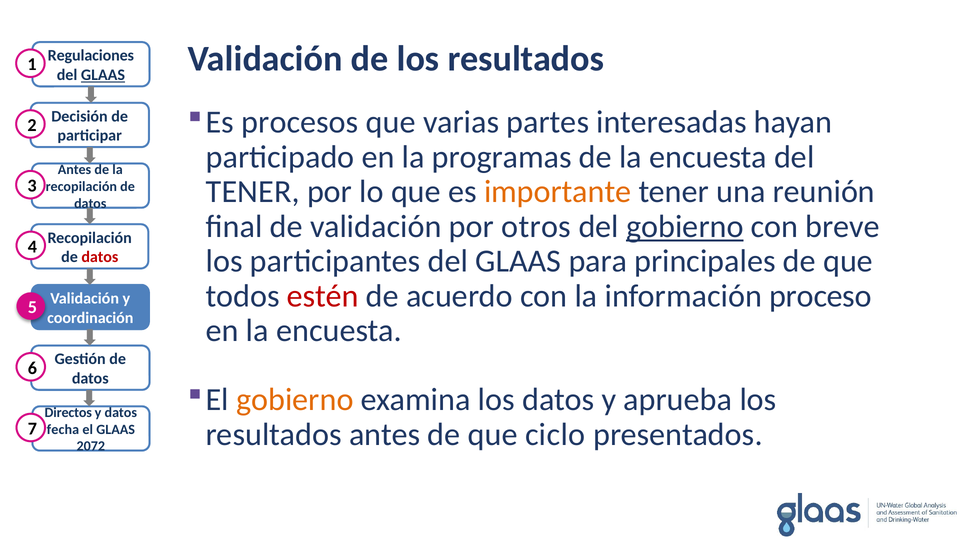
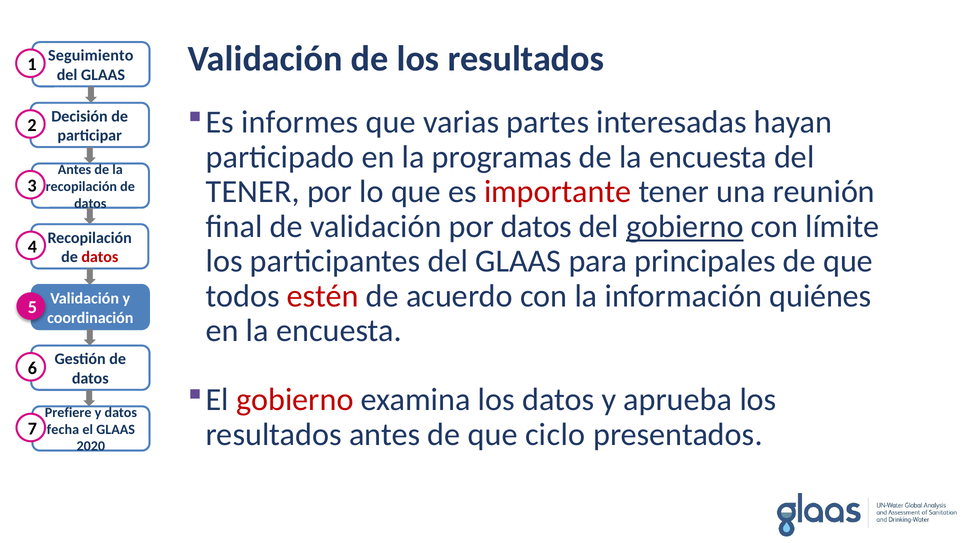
Regulaciones: Regulaciones -> Seguimiento
GLAAS at (103, 75) underline: present -> none
procesos: procesos -> informes
importante colour: orange -> red
por otros: otros -> datos
breve: breve -> límite
proceso: proceso -> quiénes
gobierno at (295, 400) colour: orange -> red
Directos: Directos -> Prefiere
2072: 2072 -> 2020
